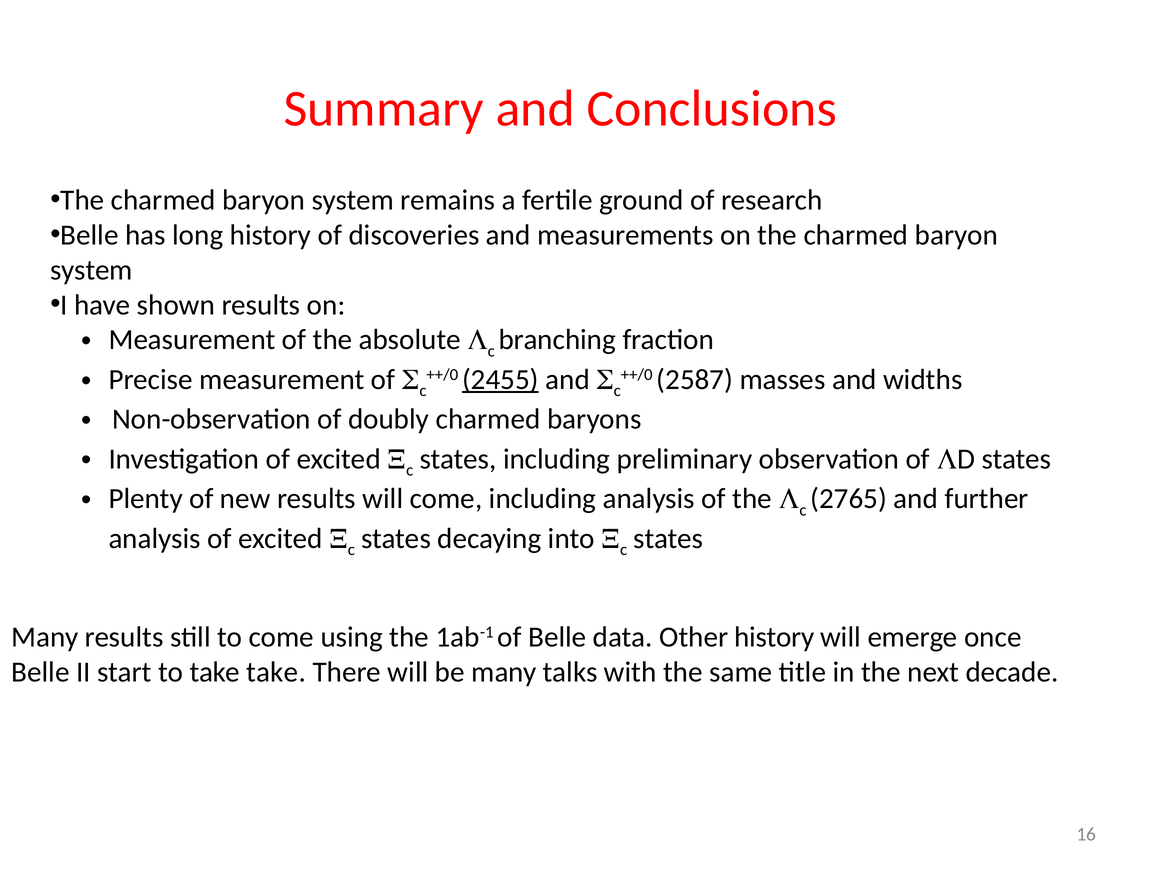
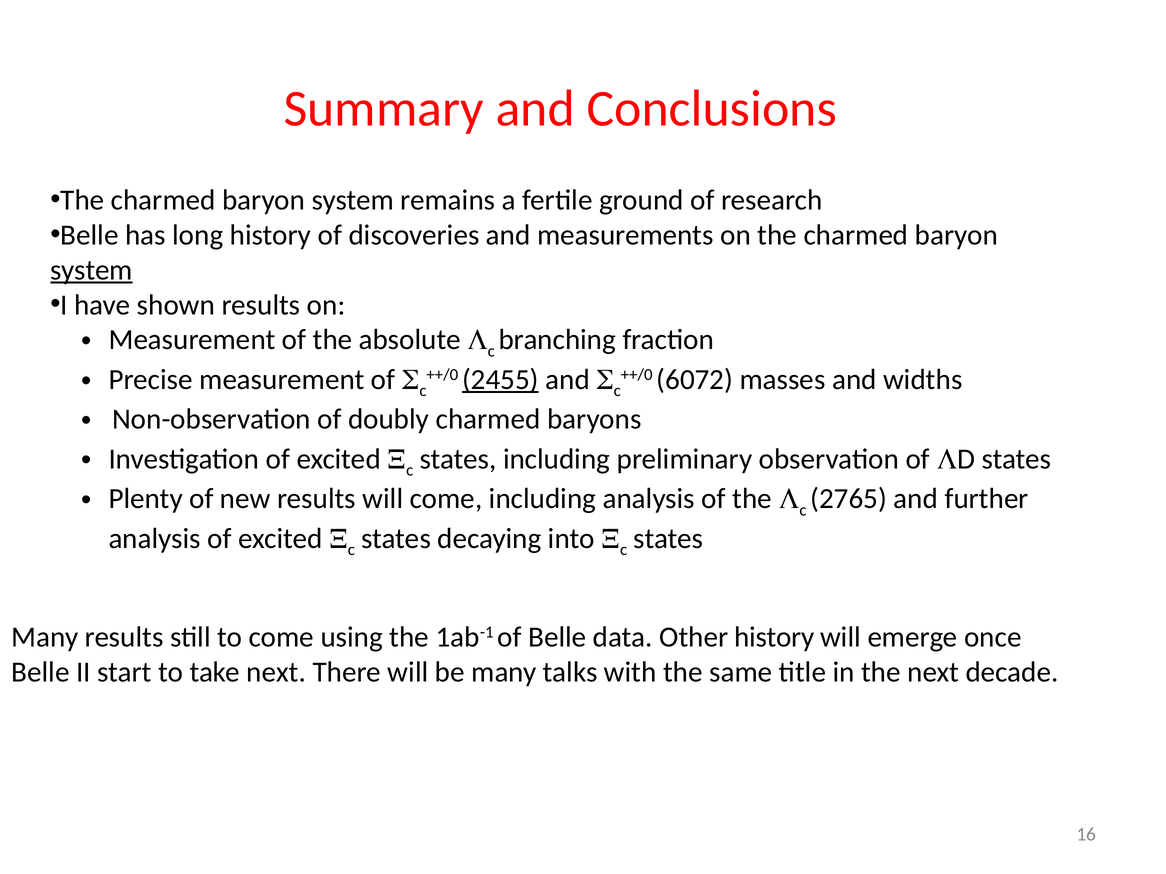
system at (91, 270) underline: none -> present
2587: 2587 -> 6072
take take: take -> next
